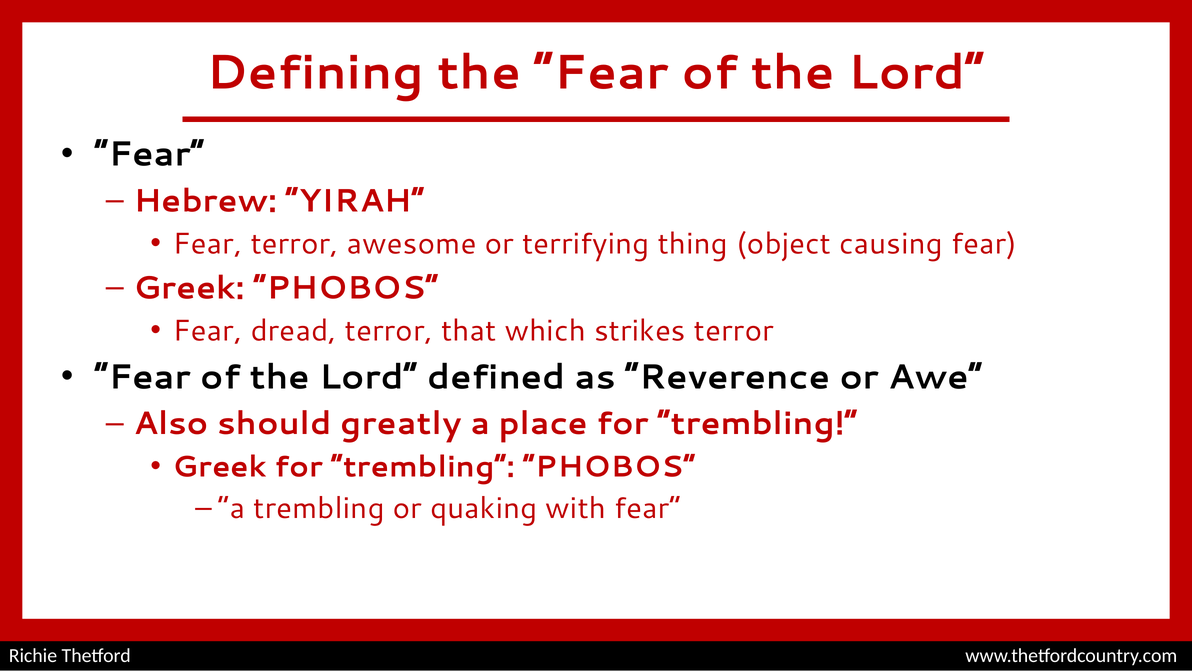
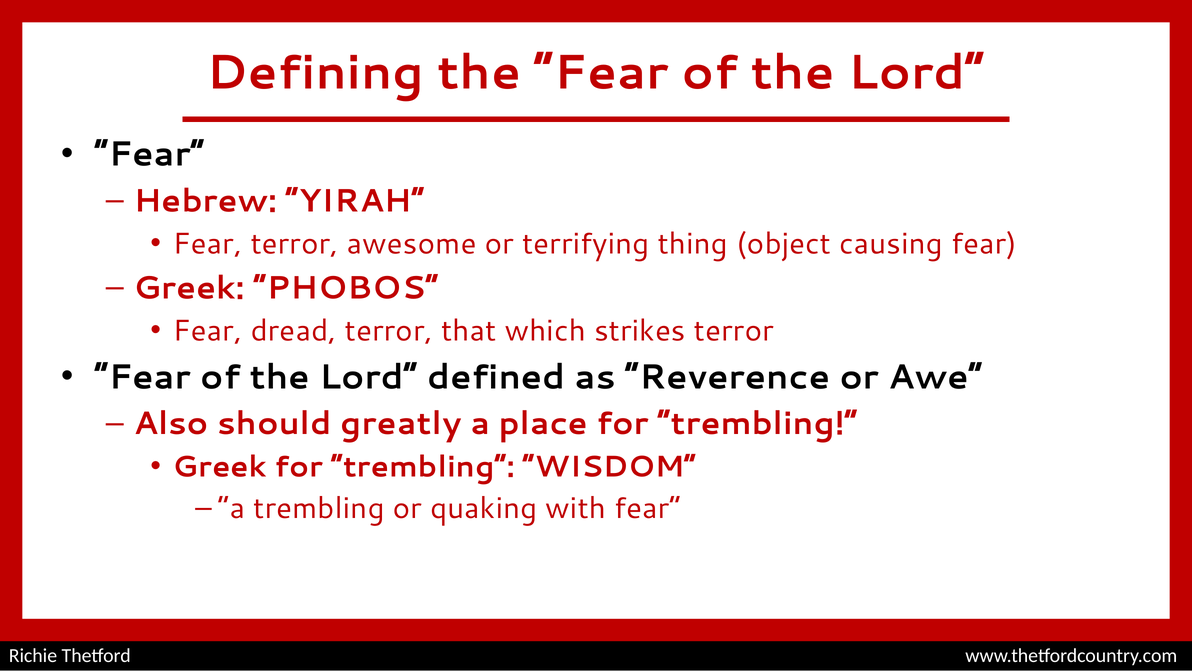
trembling PHOBOS: PHOBOS -> WISDOM
